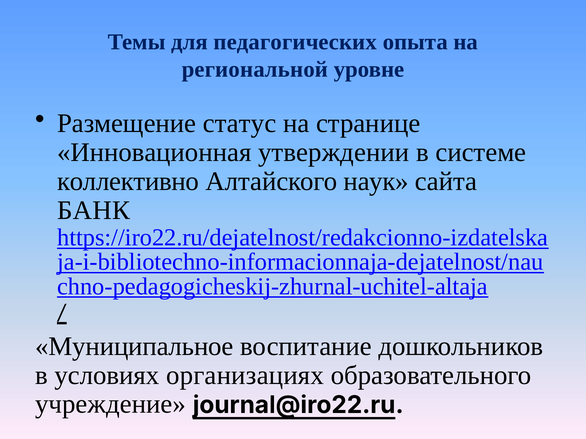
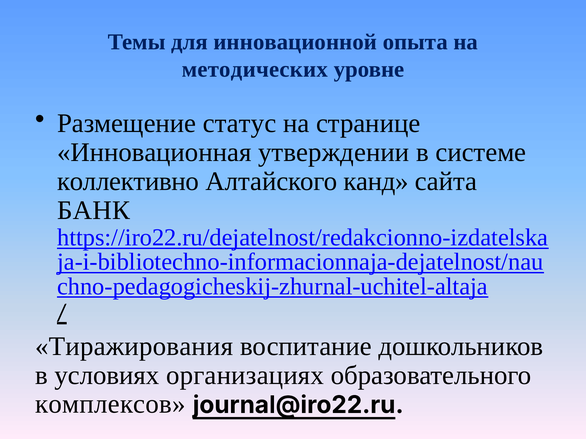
педагогических: педагогических -> инновационной
региональной: региональной -> методических
наук: наук -> канд
Муниципальное: Муниципальное -> Тиражирования
учреждение: учреждение -> комплексов
